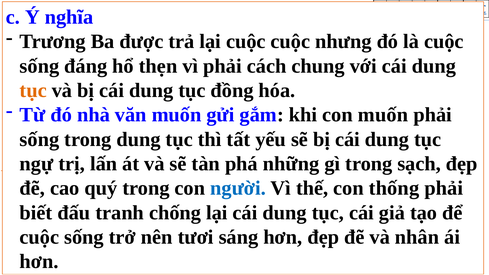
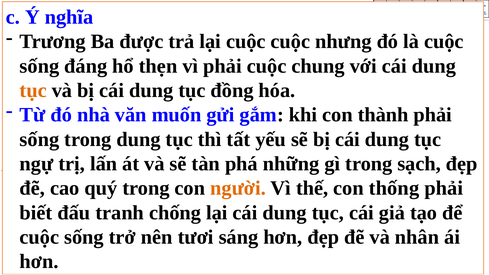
phải cách: cách -> cuộc
con muốn: muốn -> thành
người colour: blue -> orange
